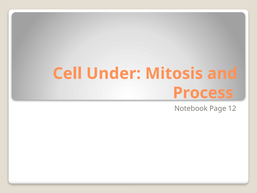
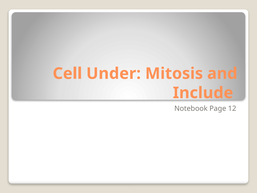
Process: Process -> Include
